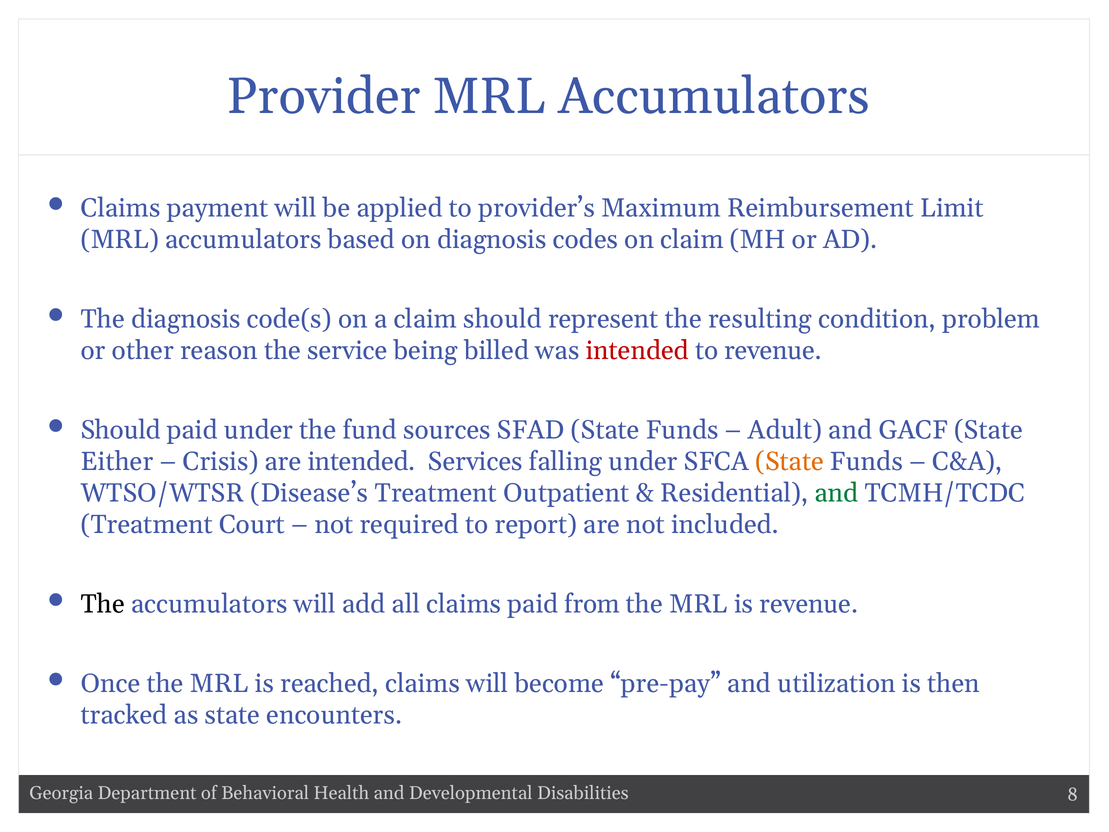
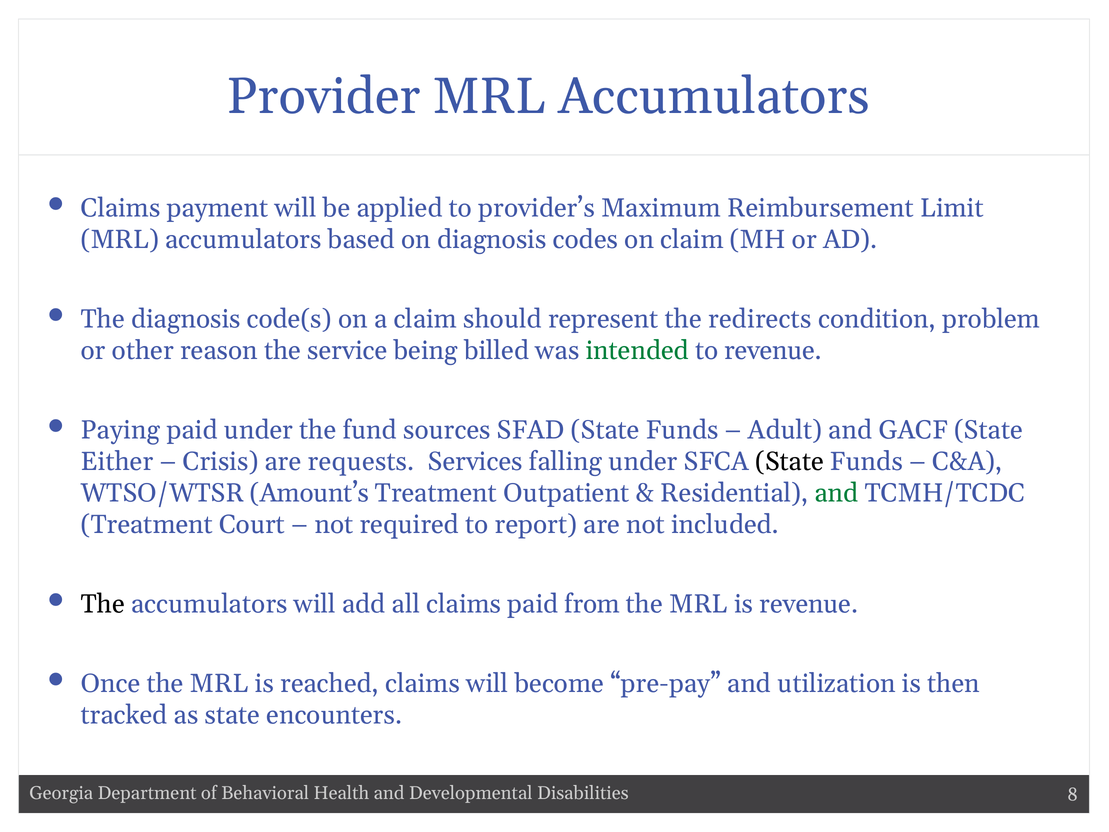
resulting: resulting -> redirects
intended at (637, 351) colour: red -> green
Should at (121, 430): Should -> Paying
are intended: intended -> requests
State at (789, 462) colour: orange -> black
Disease’s: Disease’s -> Amount’s
